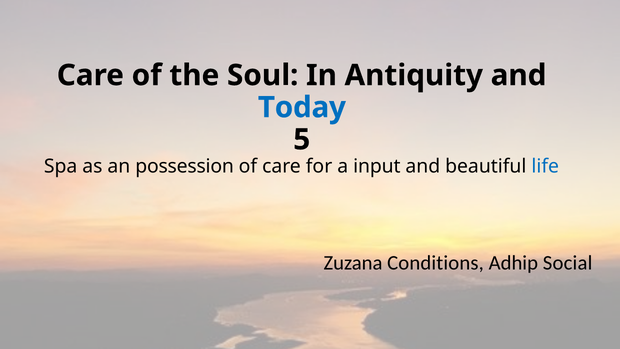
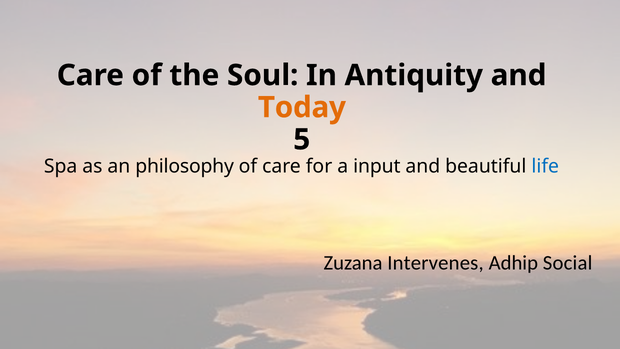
Today colour: blue -> orange
possession: possession -> philosophy
Conditions: Conditions -> Intervenes
